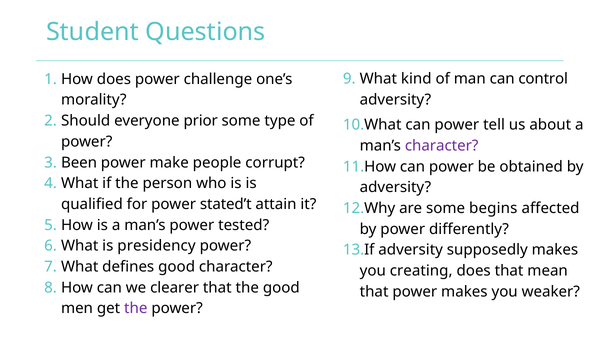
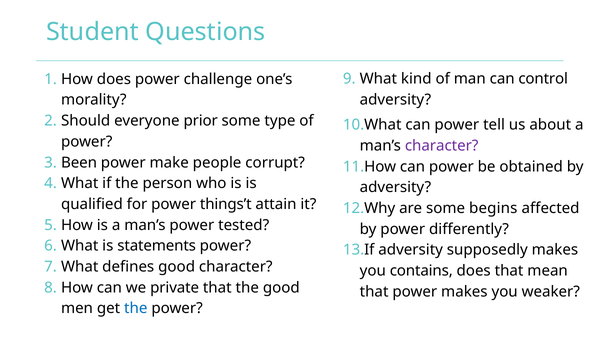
stated’t: stated’t -> things’t
presidency: presidency -> statements
creating: creating -> contains
clearer: clearer -> private
the at (136, 309) colour: purple -> blue
